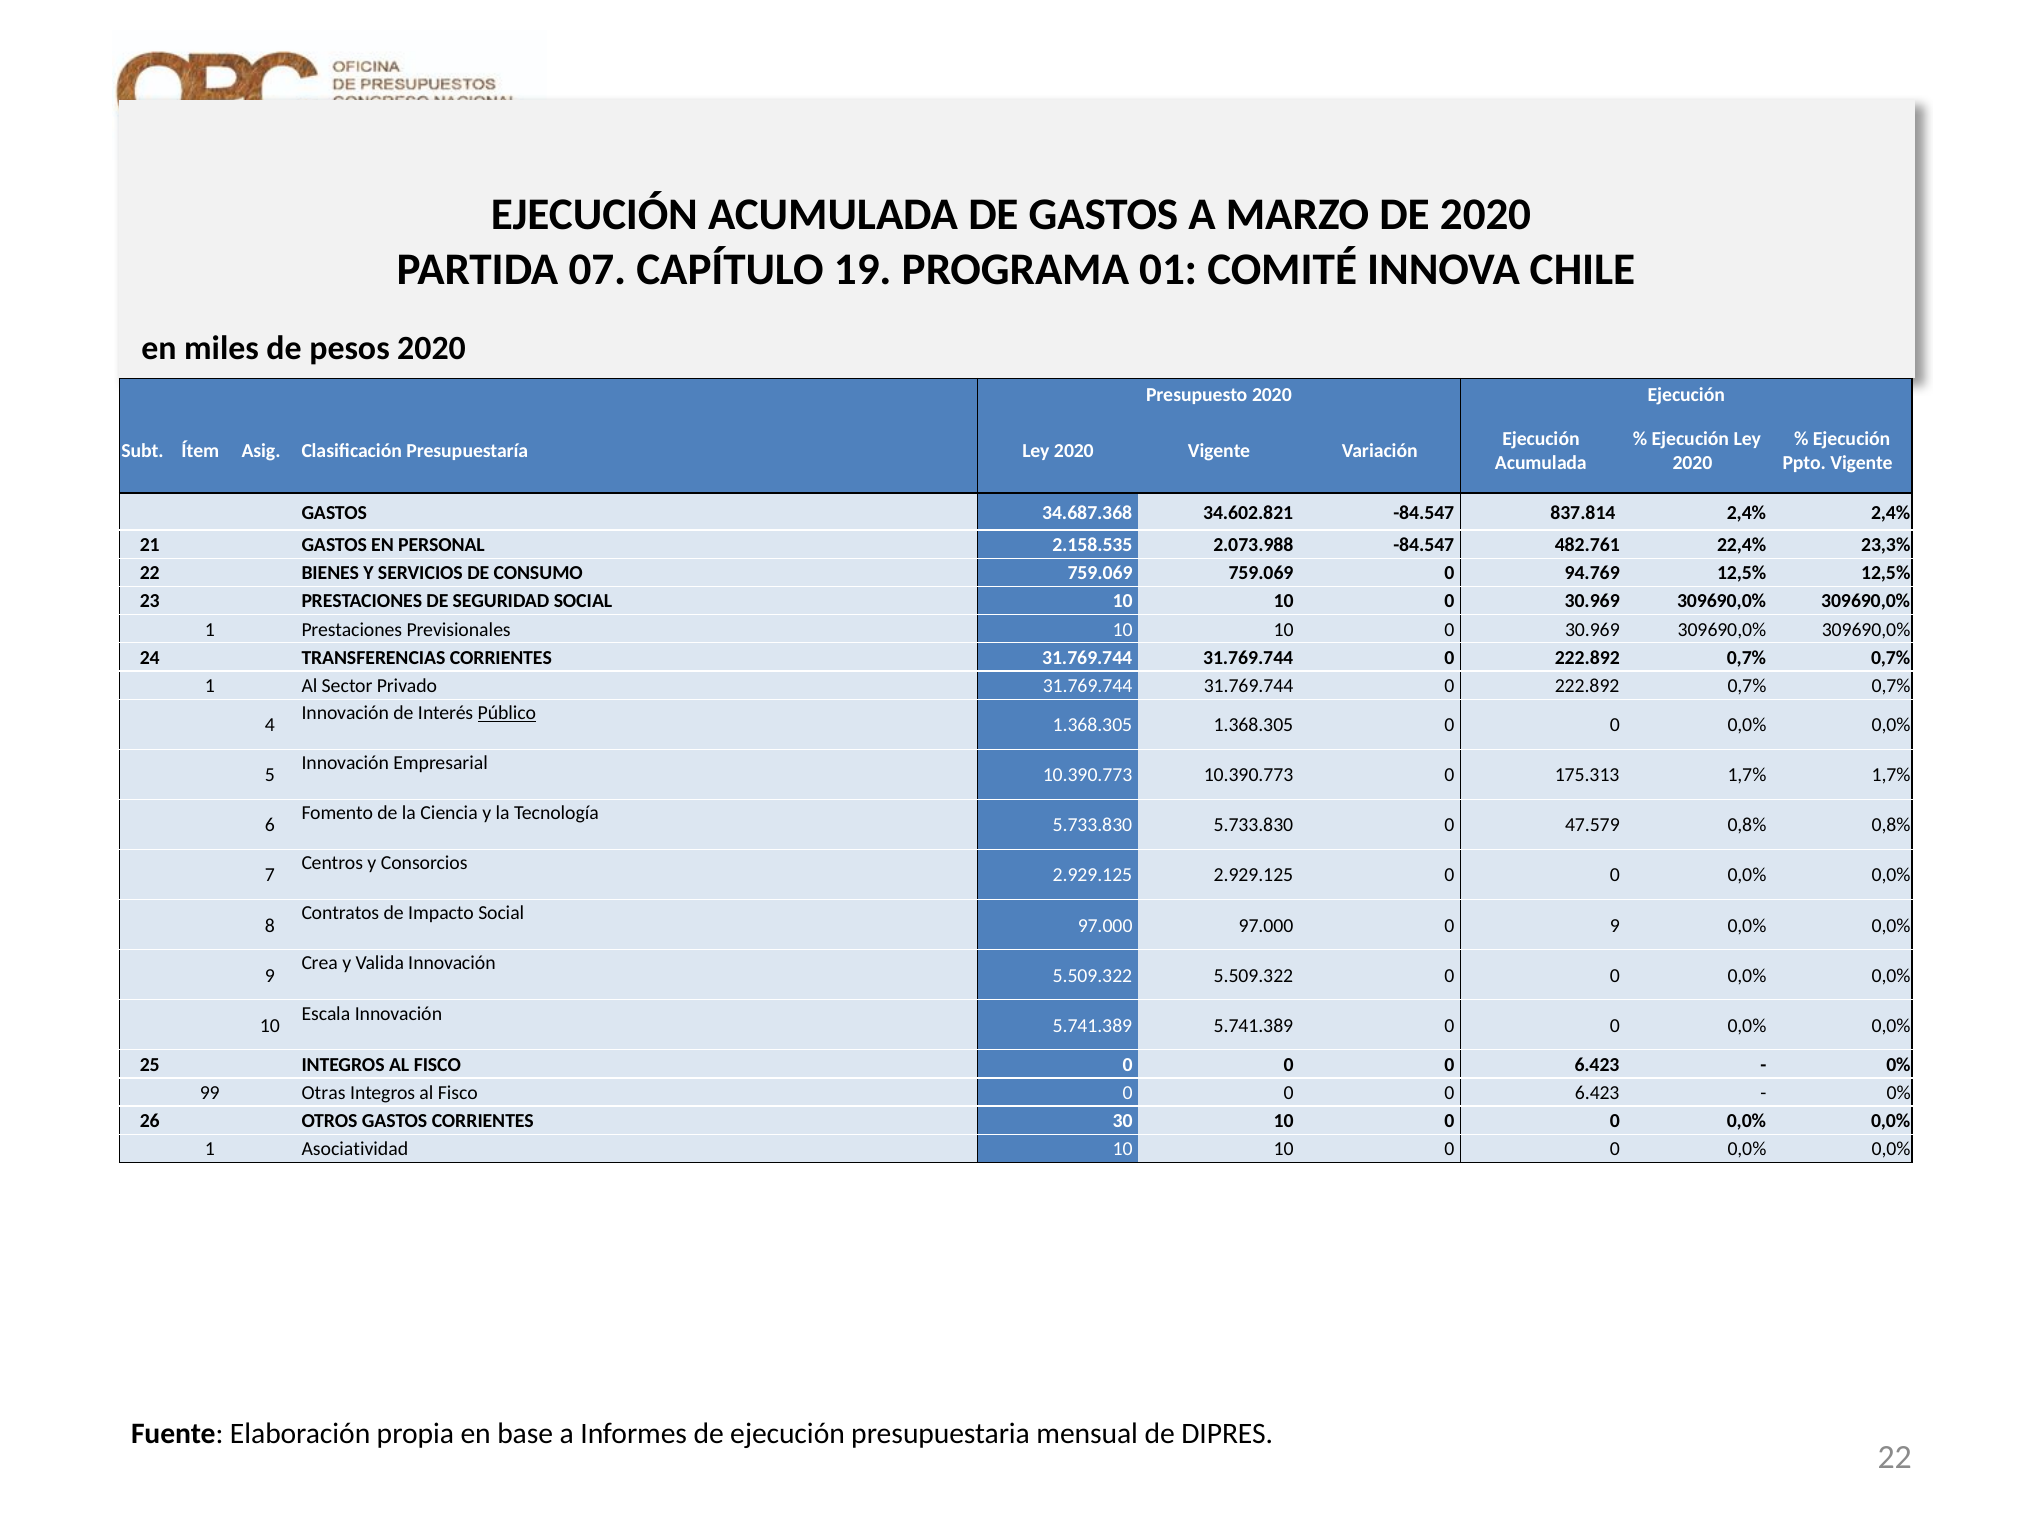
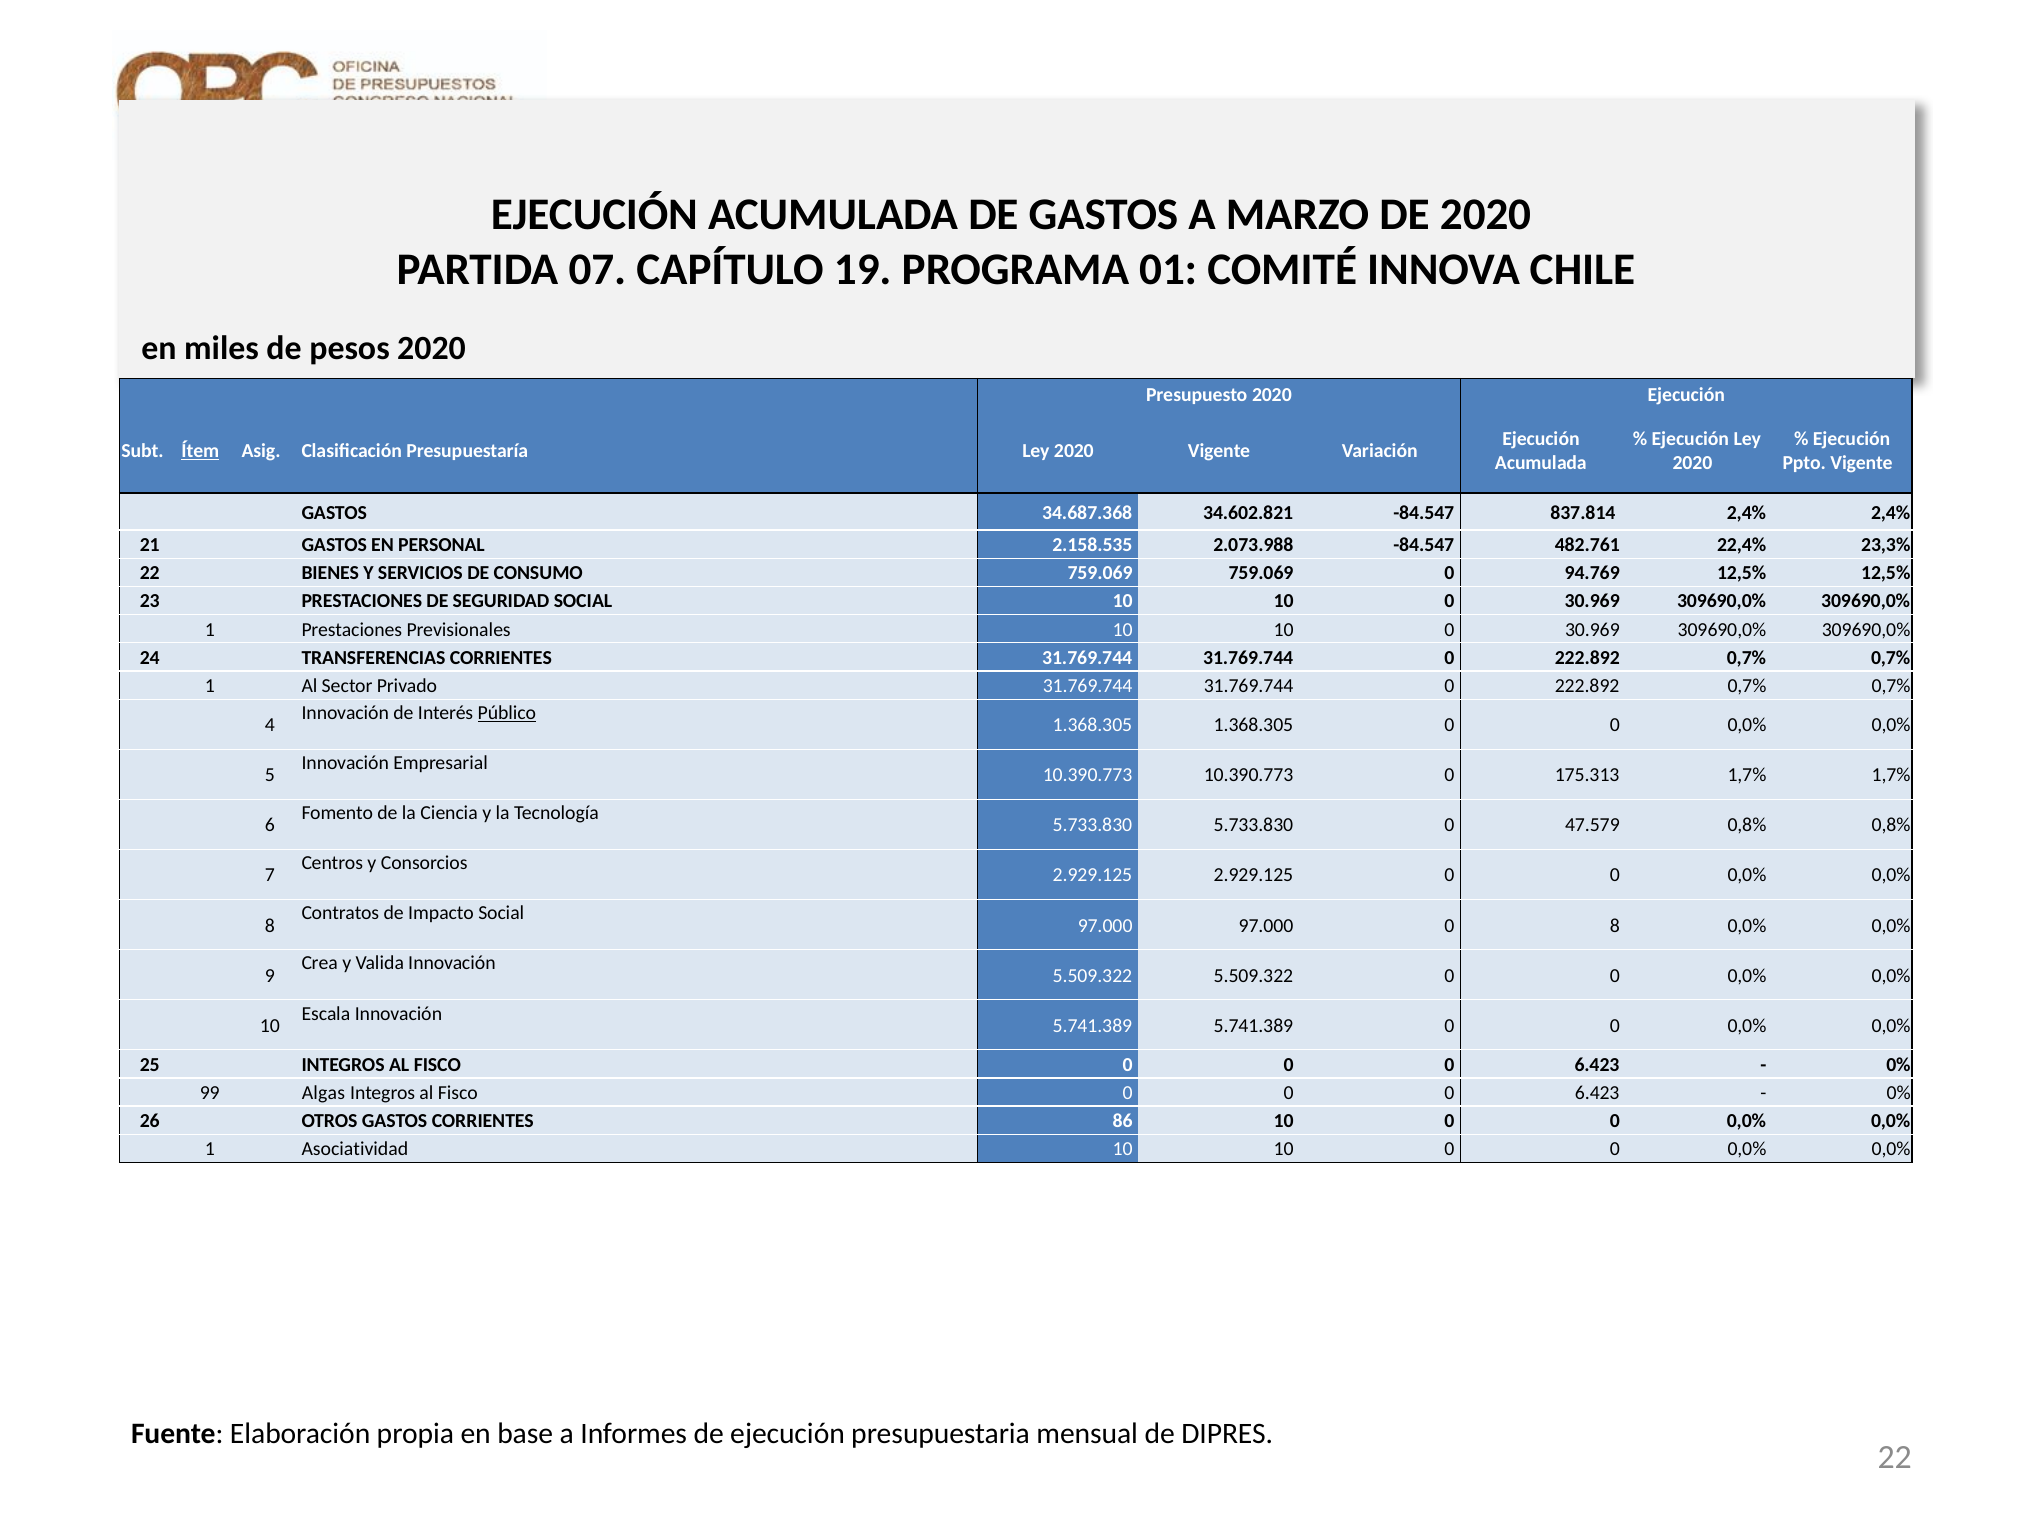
Ítem underline: none -> present
0 9: 9 -> 8
Otras: Otras -> Algas
30: 30 -> 86
